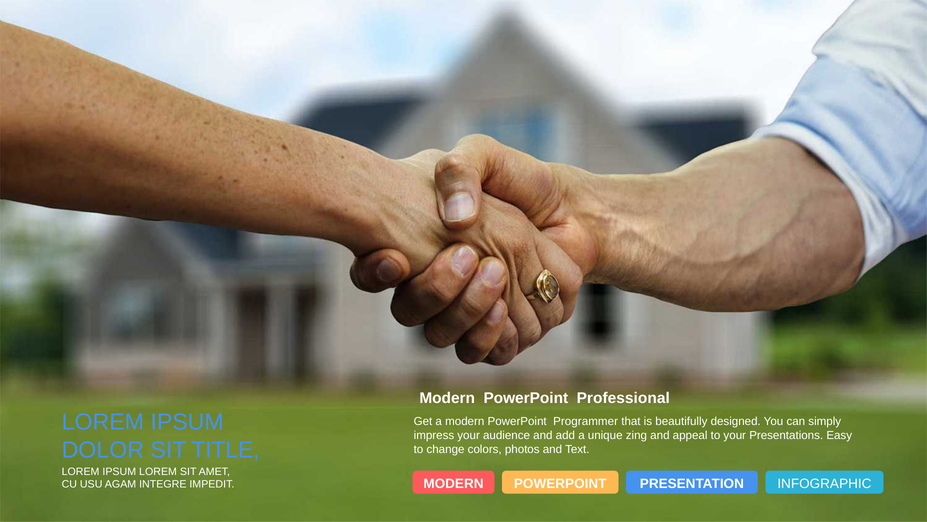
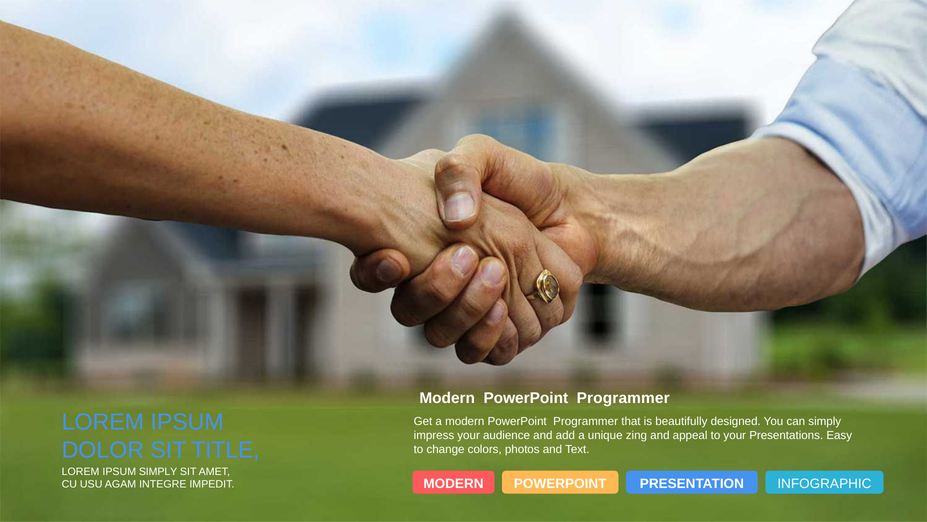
Professional at (623, 398): Professional -> Programmer
IPSUM LOREM: LOREM -> SIMPLY
